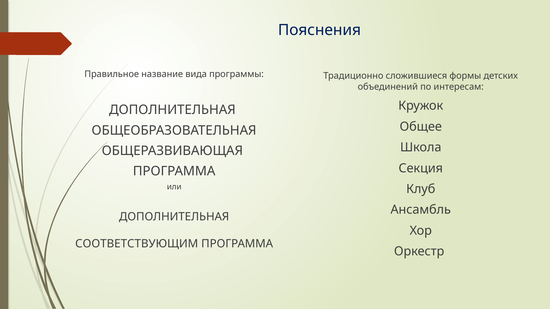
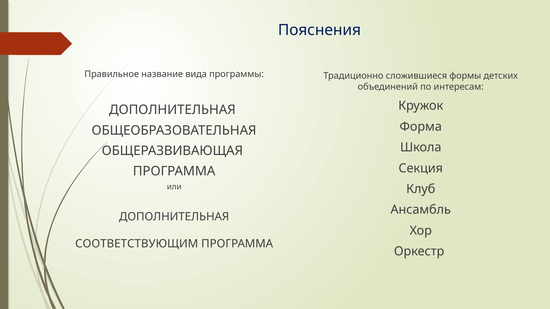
Общее: Общее -> Форма
